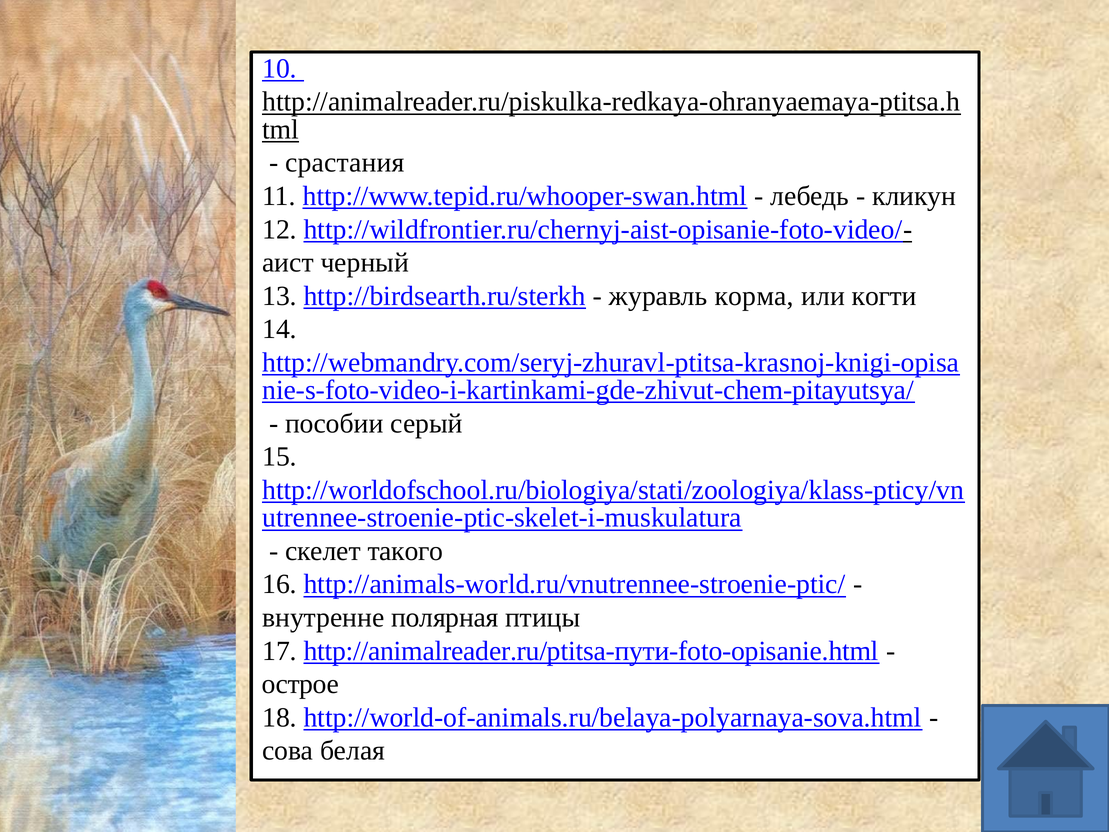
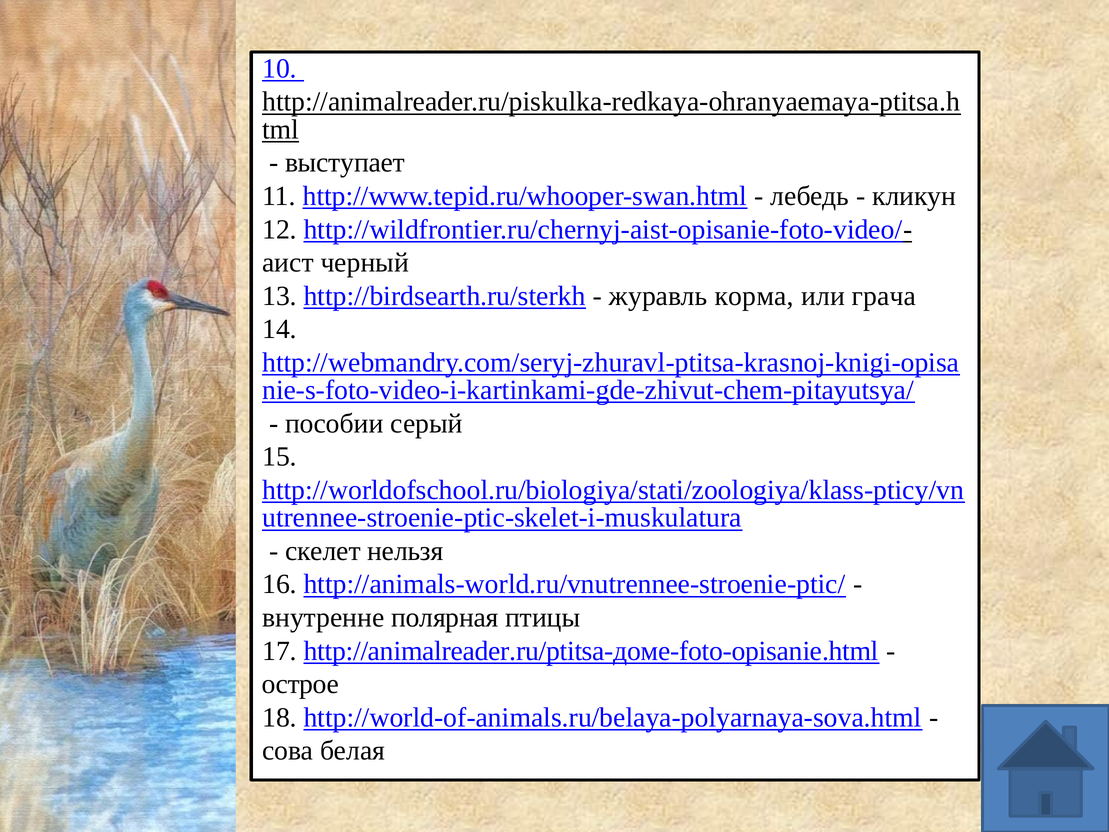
срастания: срастания -> выступает
когти: когти -> грача
такого: такого -> нельзя
http://animalreader.ru/ptitsa-пути-foto-opisanie.html: http://animalreader.ru/ptitsa-пути-foto-opisanie.html -> http://animalreader.ru/ptitsa-доме-foto-opisanie.html
